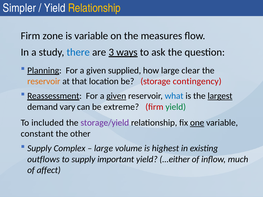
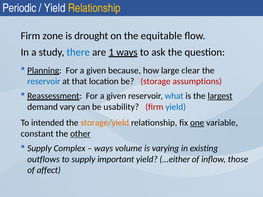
Simpler: Simpler -> Periodic
is variable: variable -> drought
measures: measures -> equitable
3: 3 -> 1
supplied: supplied -> because
reservoir at (44, 81) colour: orange -> blue
contingency: contingency -> assumptions
given at (116, 96) underline: present -> none
extreme: extreme -> usability
yield at (176, 107) colour: green -> blue
included: included -> intended
storage/yield colour: purple -> orange
other underline: none -> present
large at (104, 148): large -> ways
highest: highest -> varying
much: much -> those
